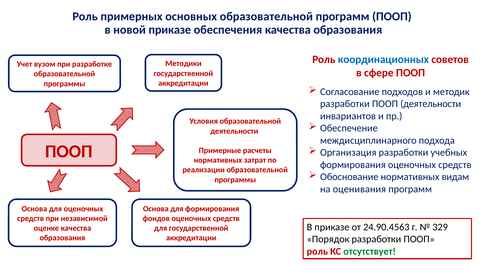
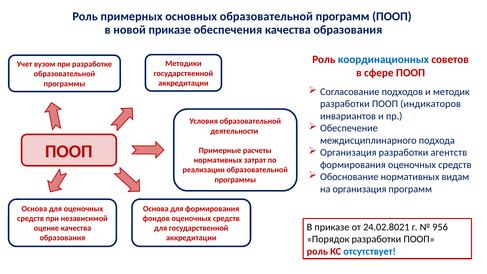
ПООП деятельности: деятельности -> индикаторов
учебных: учебных -> агентств
на оценивания: оценивания -> организация
24.90.4563: 24.90.4563 -> 24.02.8021
329: 329 -> 956
отсутствует colour: green -> blue
